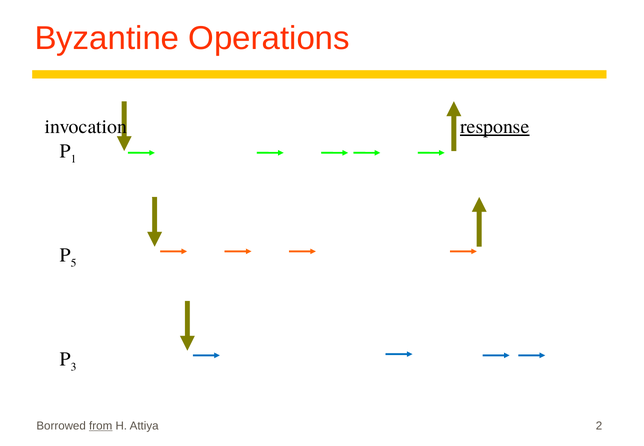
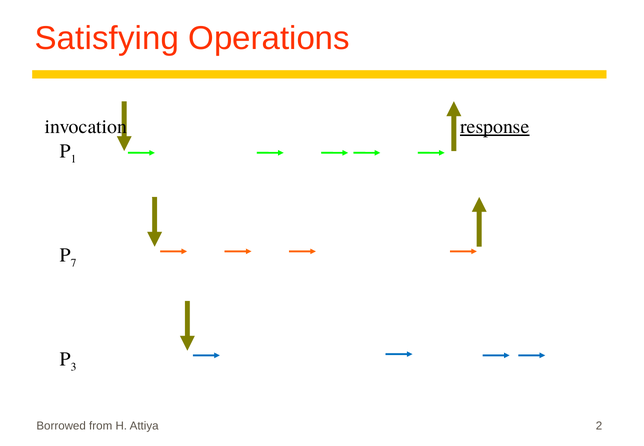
Byzantine: Byzantine -> Satisfying
5: 5 -> 7
from underline: present -> none
